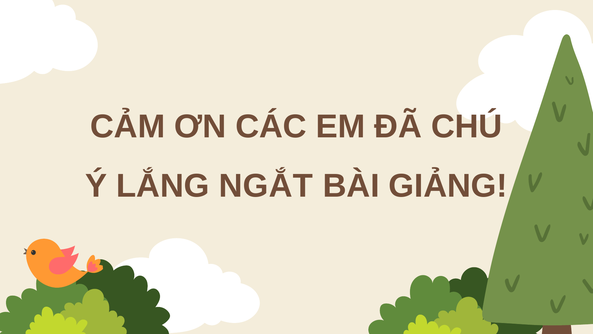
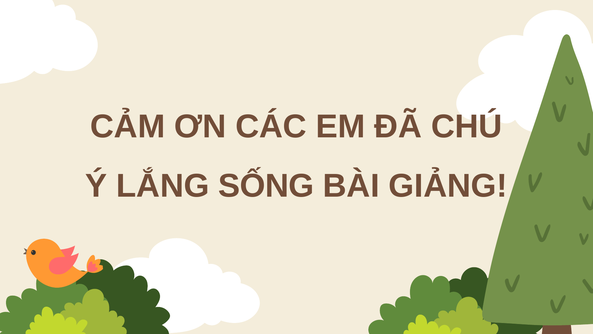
NGẮT: NGẮT -> SỐNG
